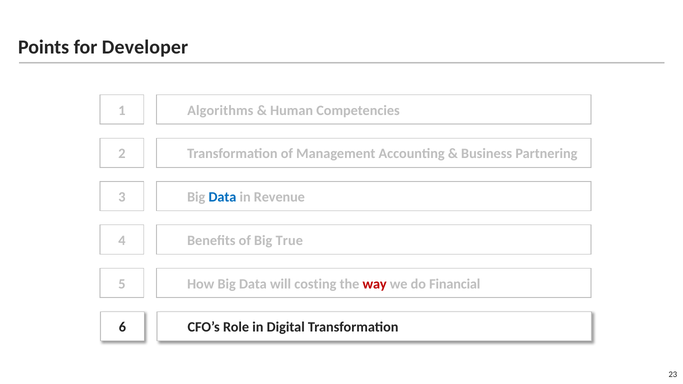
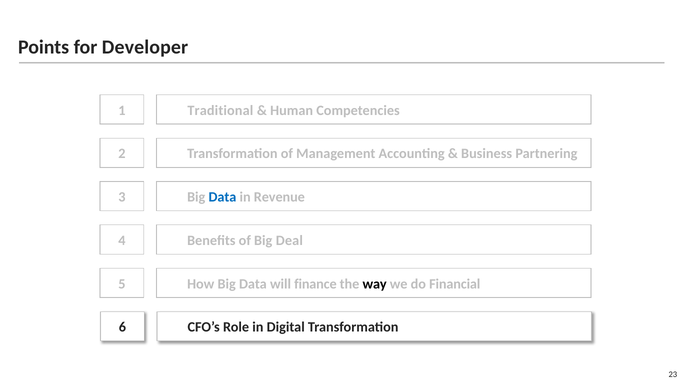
Algorithms: Algorithms -> Traditional
True: True -> Deal
costing: costing -> finance
way colour: red -> black
